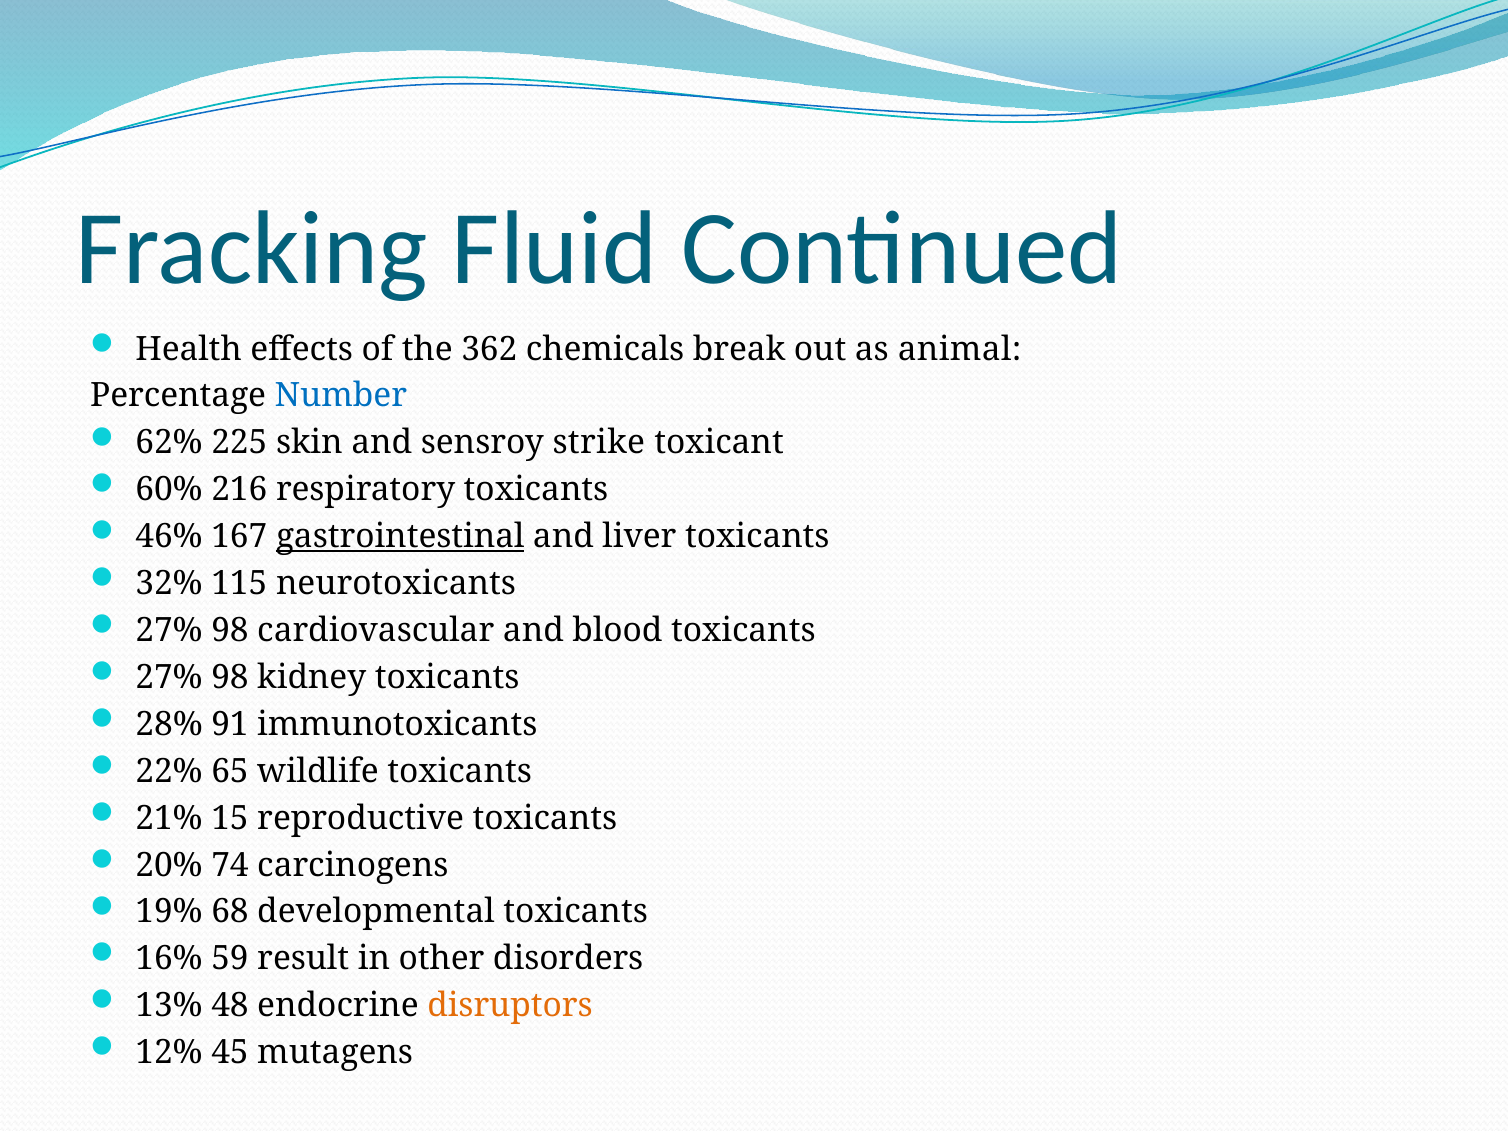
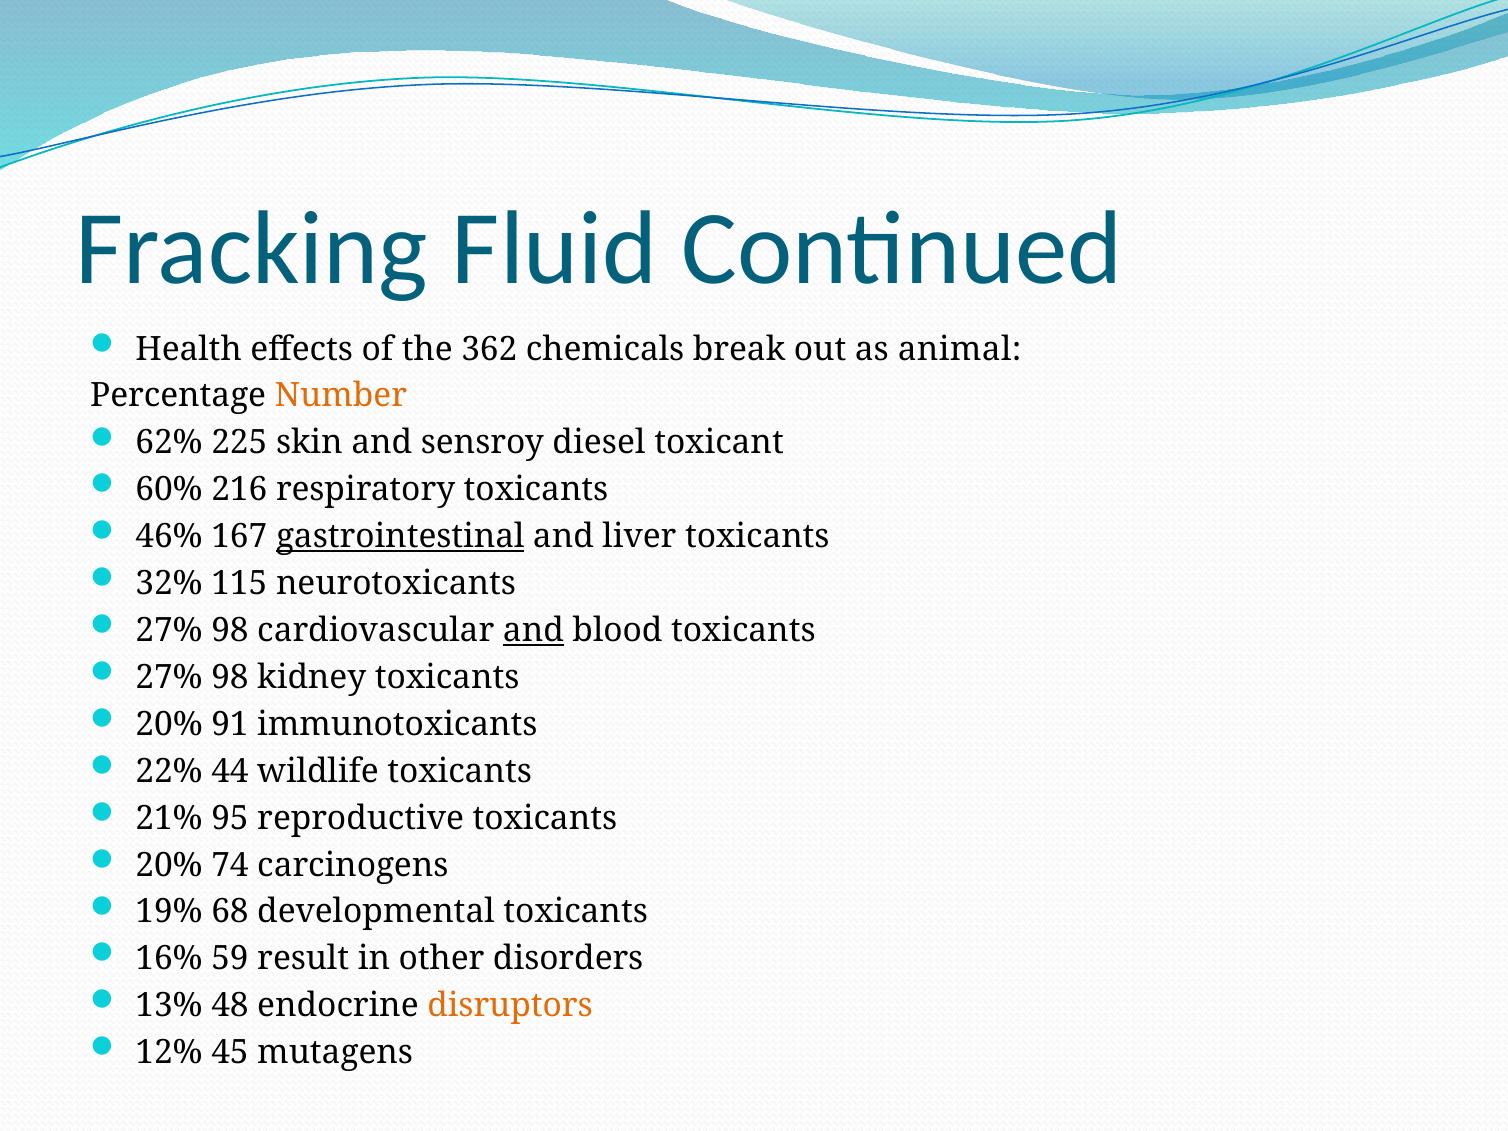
Number colour: blue -> orange
strike: strike -> diesel
and at (533, 630) underline: none -> present
28% at (169, 724): 28% -> 20%
65: 65 -> 44
15: 15 -> 95
